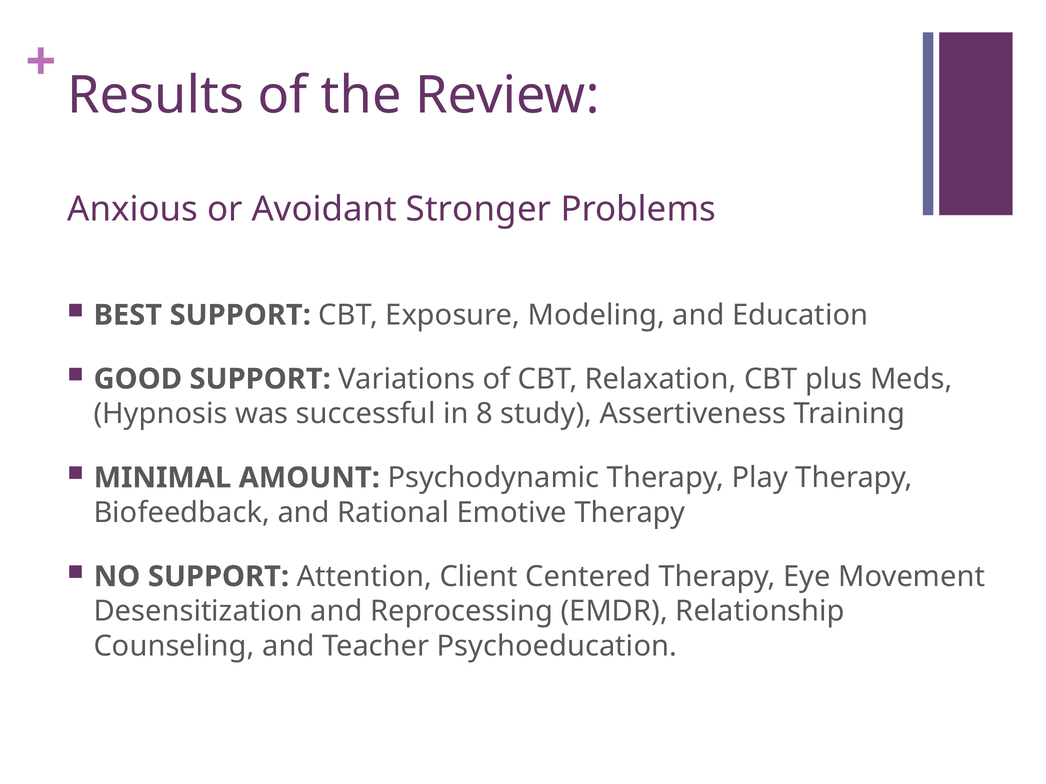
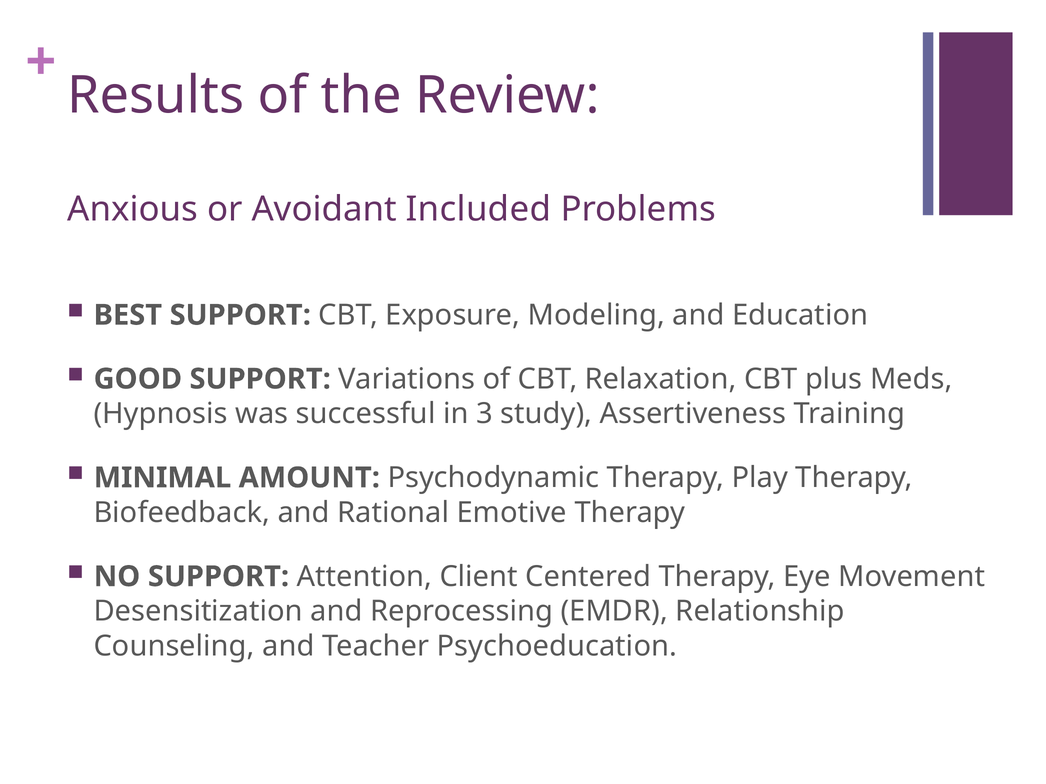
Stronger: Stronger -> Included
8: 8 -> 3
